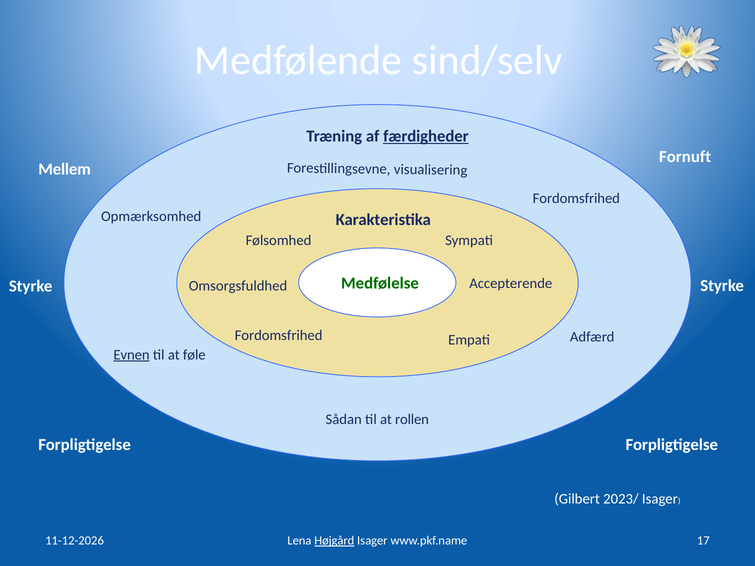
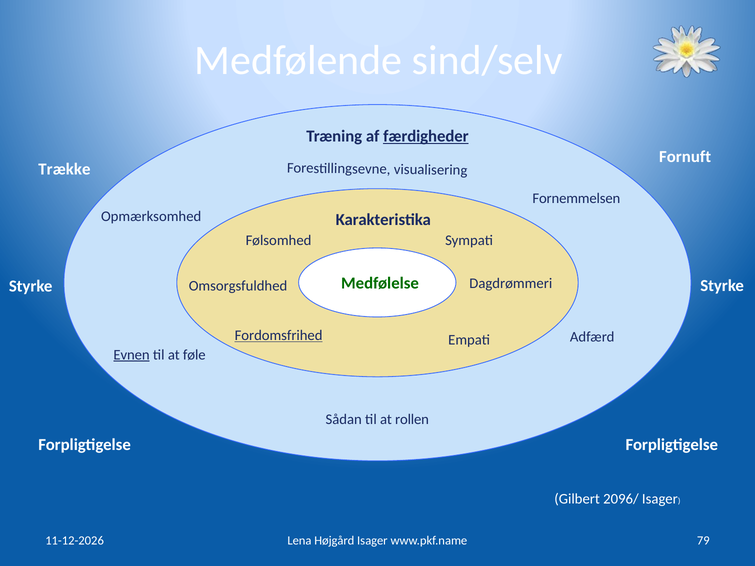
Mellem: Mellem -> Trække
Fordomsfrihed at (576, 199): Fordomsfrihed -> Fornemmelsen
Accepterende: Accepterende -> Dagdrømmeri
Fordomsfrihed at (279, 336) underline: none -> present
2023/: 2023/ -> 2096/
Højgård underline: present -> none
17: 17 -> 79
